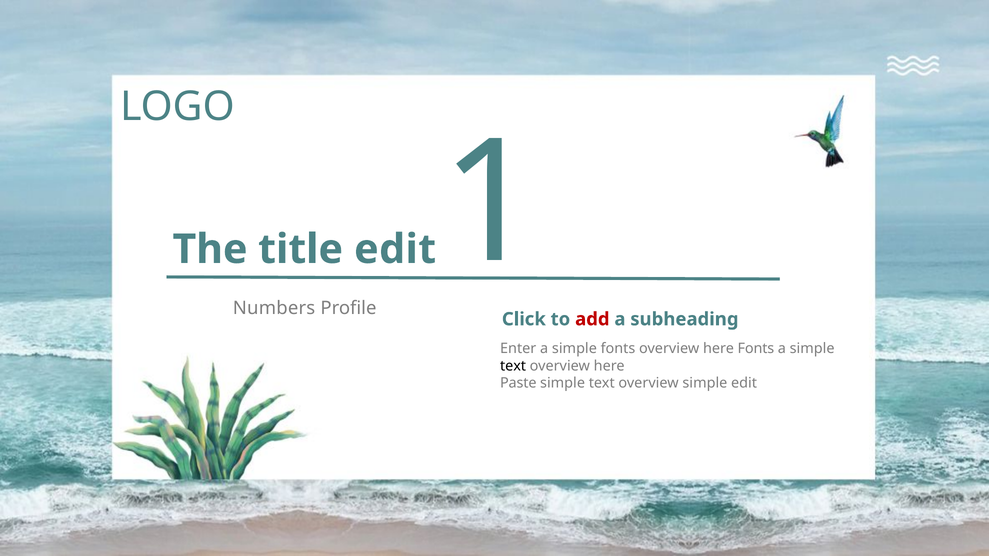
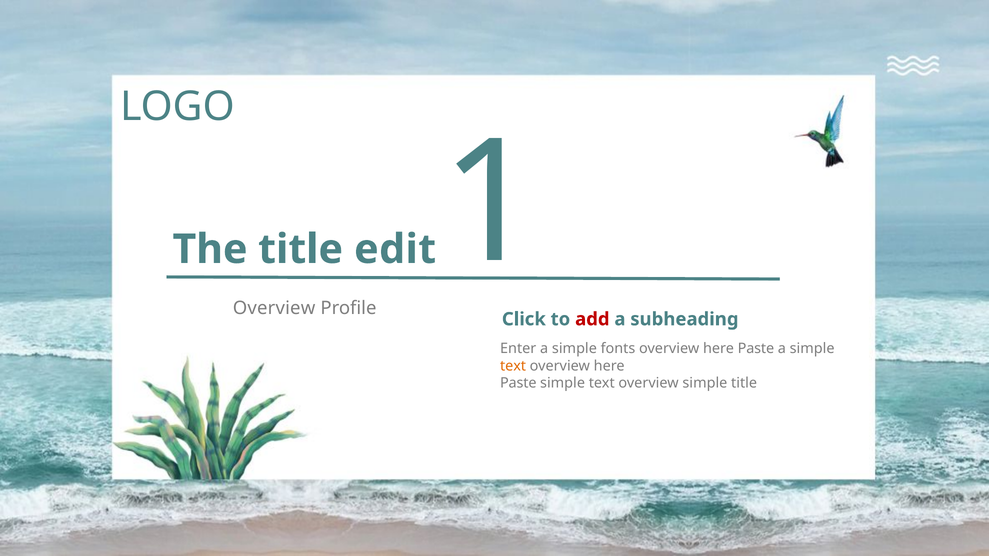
Numbers at (274, 308): Numbers -> Overview
Fonts at (756, 349): Fonts -> Paste
text at (513, 366) colour: black -> orange
simple edit: edit -> title
